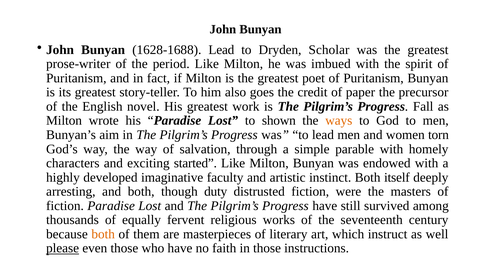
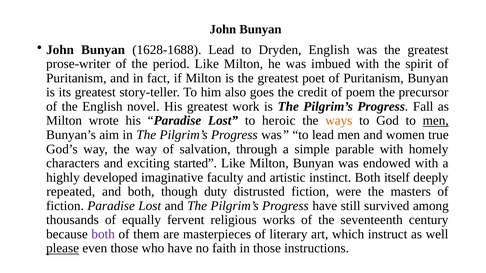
Dryden Scholar: Scholar -> English
paper: paper -> poem
shown: shown -> heroic
men at (436, 121) underline: none -> present
torn: torn -> true
arresting: arresting -> repeated
both at (103, 234) colour: orange -> purple
